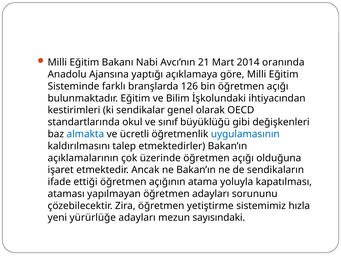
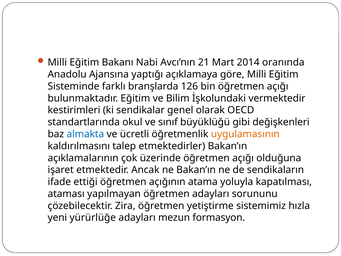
ihtiyacından: ihtiyacından -> vermektedir
uygulamasının colour: blue -> orange
sayısındaki: sayısındaki -> formasyon
